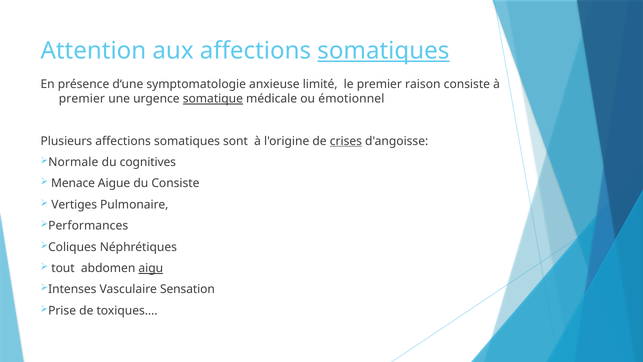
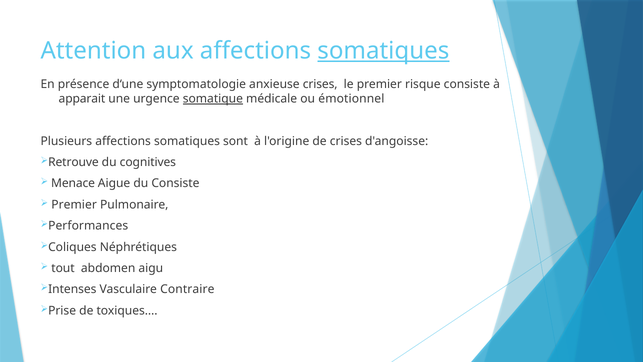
anxieuse limité: limité -> crises
raison: raison -> risque
premier at (82, 99): premier -> apparait
crises at (346, 141) underline: present -> none
Normale: Normale -> Retrouve
Vertiges at (74, 205): Vertiges -> Premier
aigu underline: present -> none
Sensation: Sensation -> Contraire
